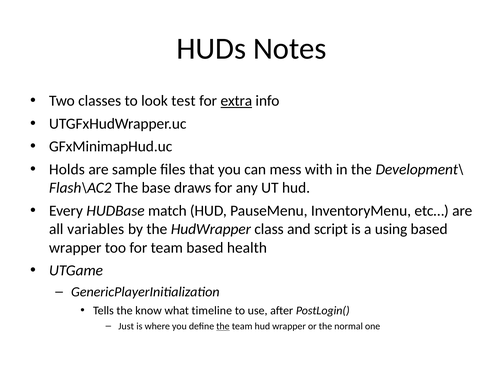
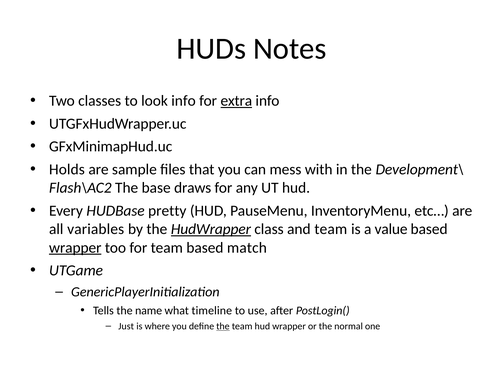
look test: test -> info
match: match -> pretty
HudWrapper underline: none -> present
and script: script -> team
using: using -> value
wrapper at (75, 248) underline: none -> present
health: health -> match
know: know -> name
